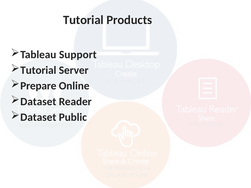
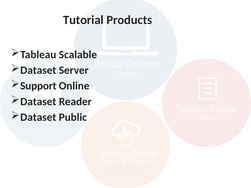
Support: Support -> Scalable
Tutorial at (38, 70): Tutorial -> Dataset
Prepare: Prepare -> Support
